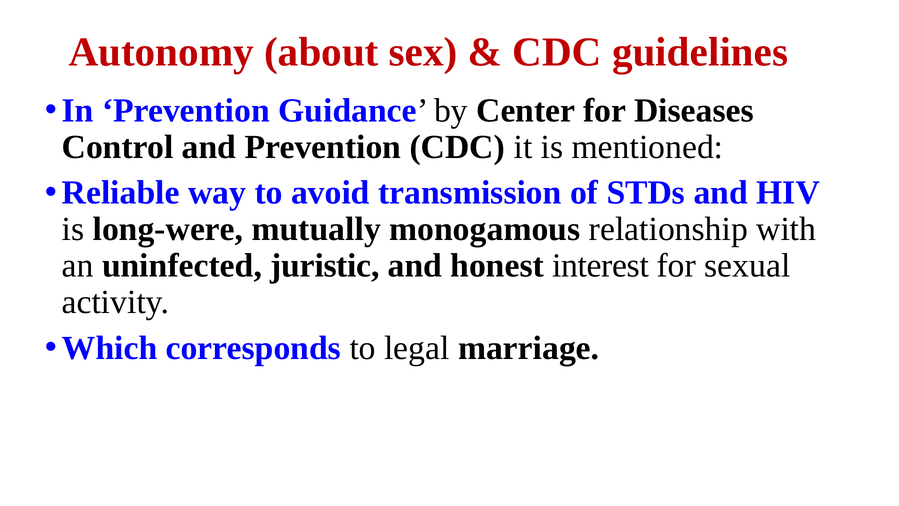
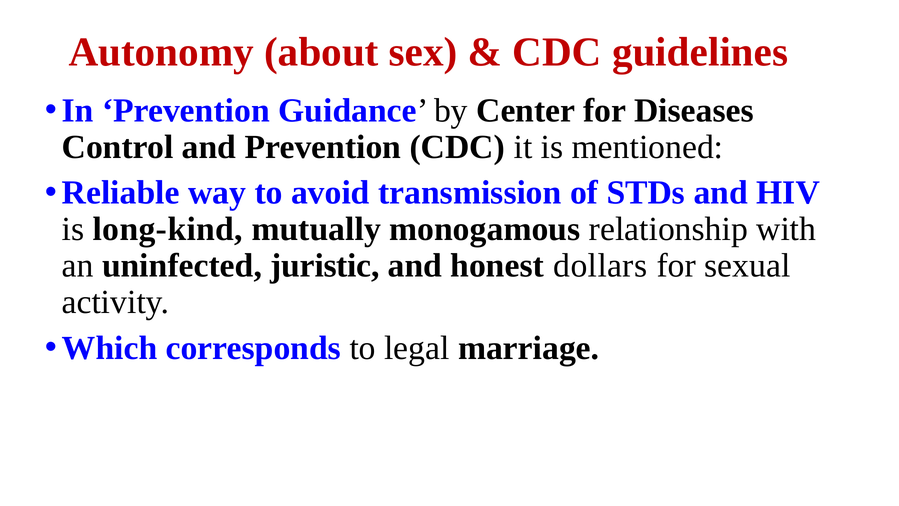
long-were: long-were -> long-kind
interest: interest -> dollars
